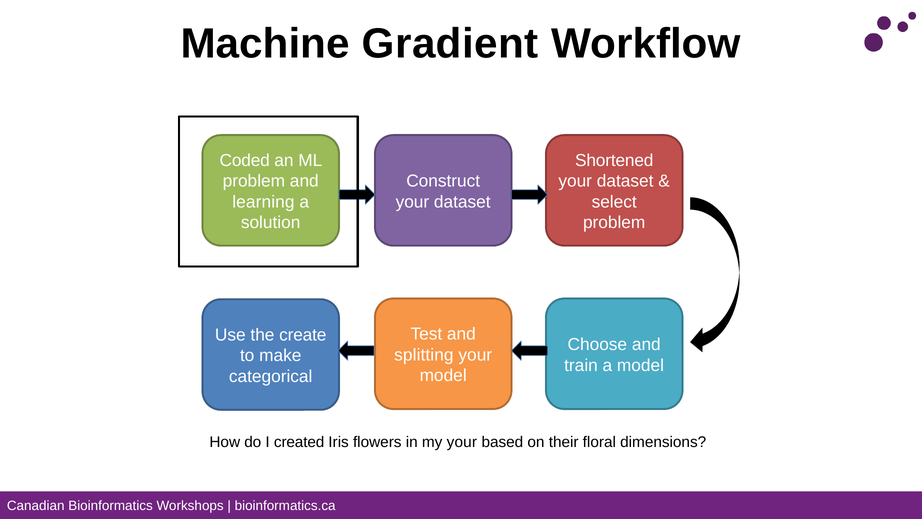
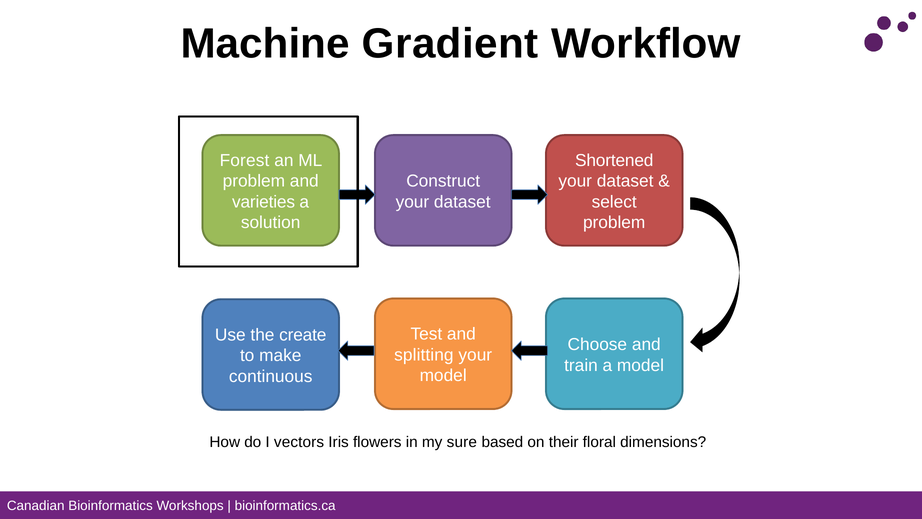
Coded: Coded -> Forest
learning: learning -> varieties
categorical: categorical -> continuous
created: created -> vectors
my your: your -> sure
